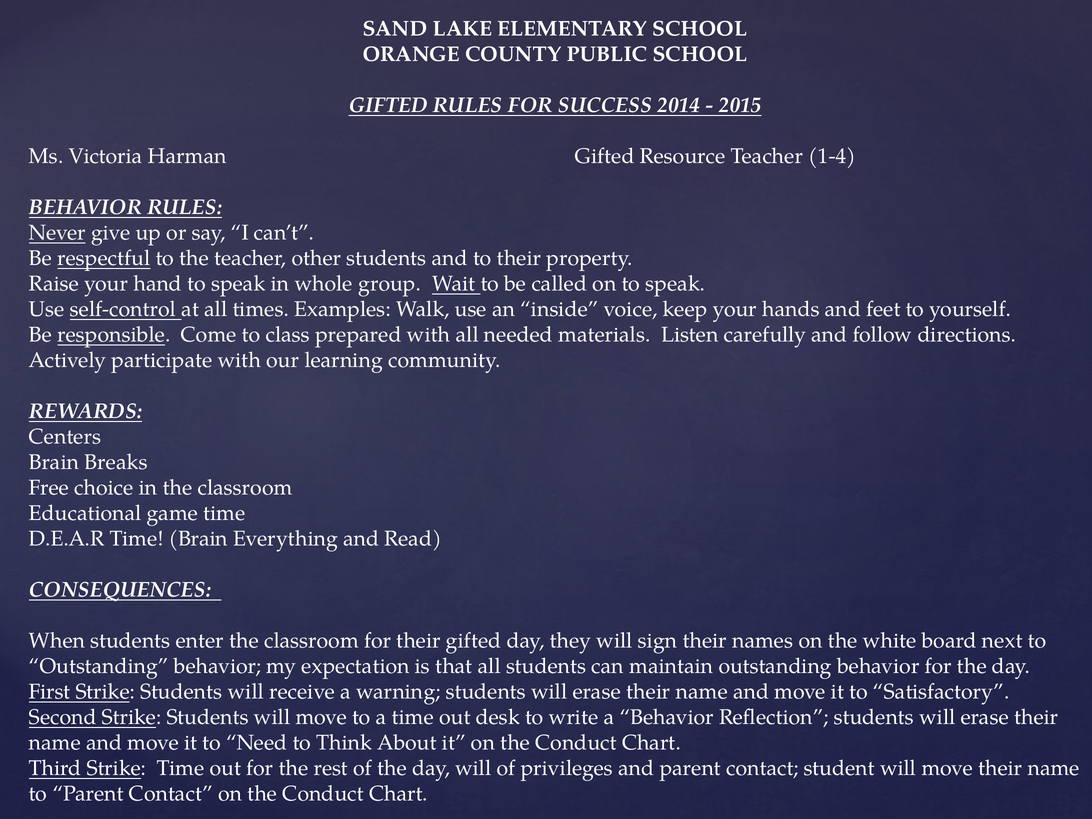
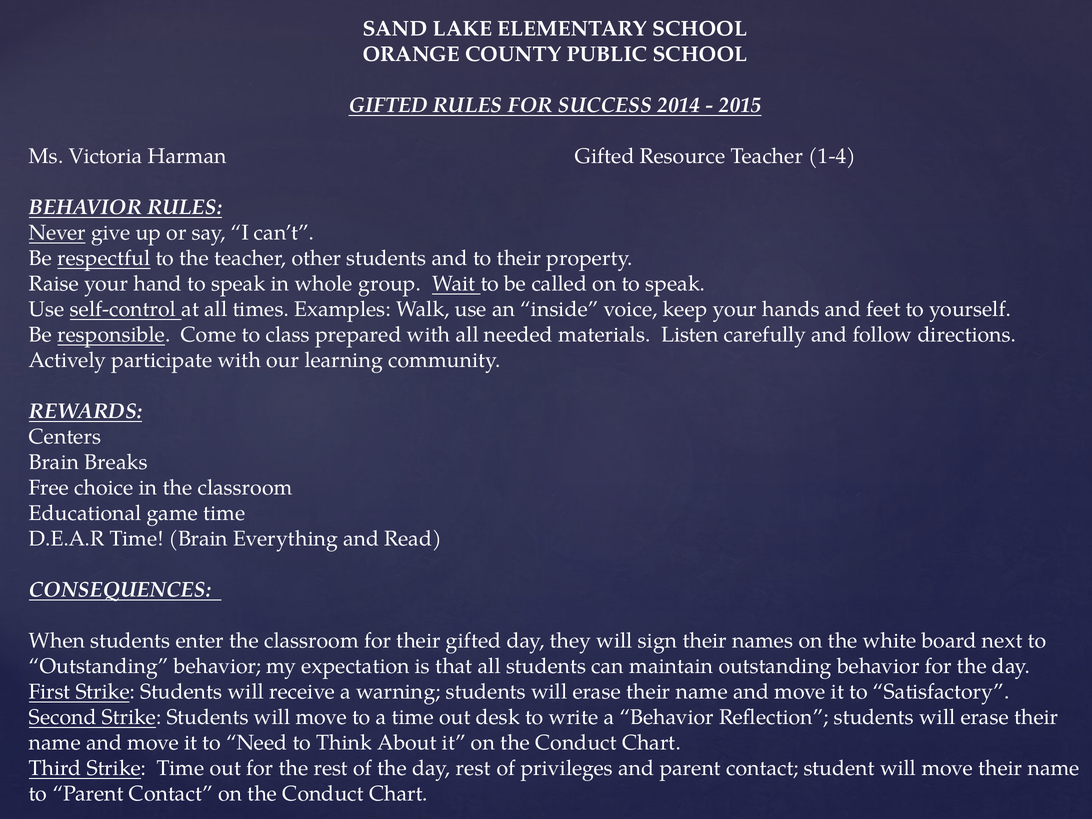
day will: will -> rest
